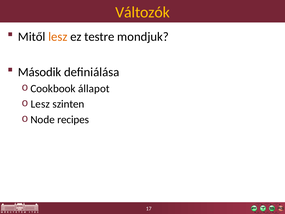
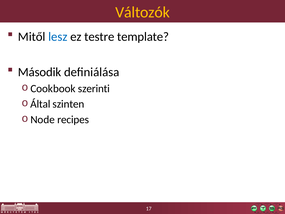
lesz at (58, 37) colour: orange -> blue
mondjuk: mondjuk -> template
állapot: állapot -> szerinti
Lesz at (40, 104): Lesz -> Által
